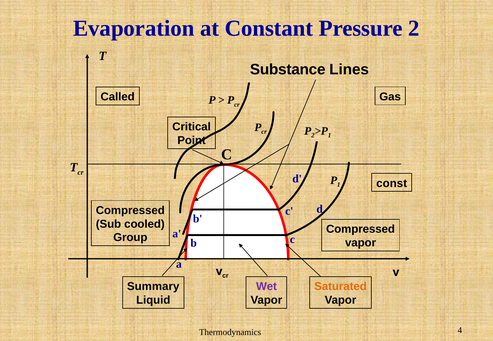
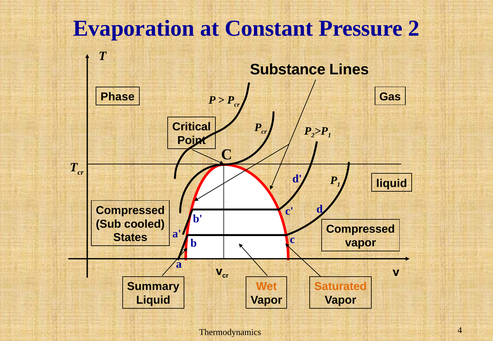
Called: Called -> Phase
const at (392, 183): const -> liquid
Group: Group -> States
Wet colour: purple -> orange
